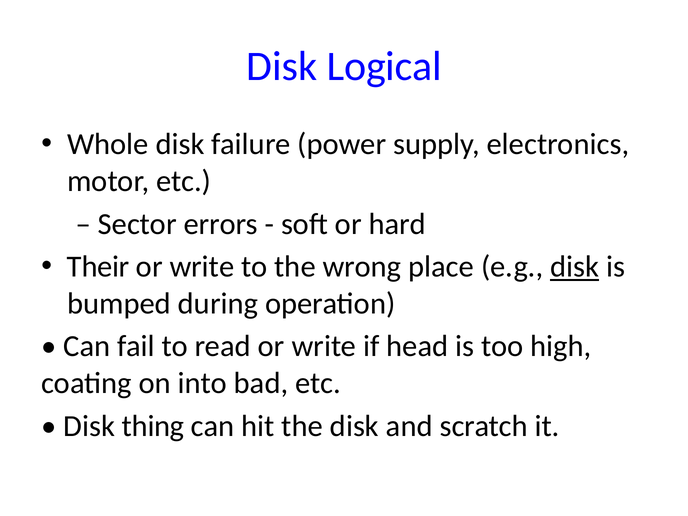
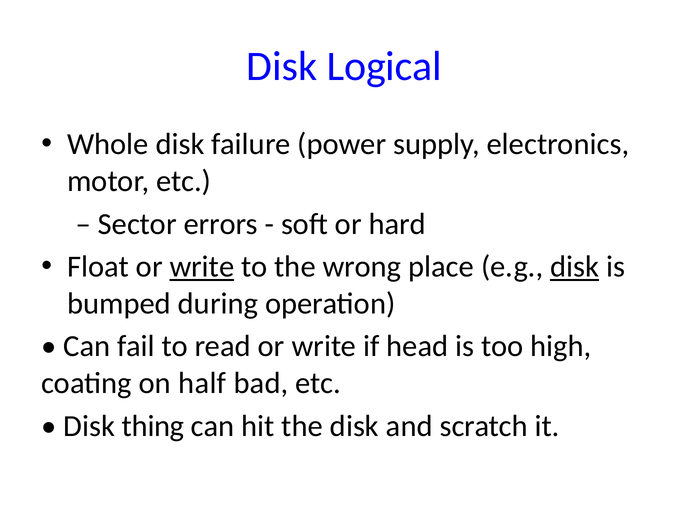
Their: Their -> Float
write at (202, 267) underline: none -> present
into: into -> half
